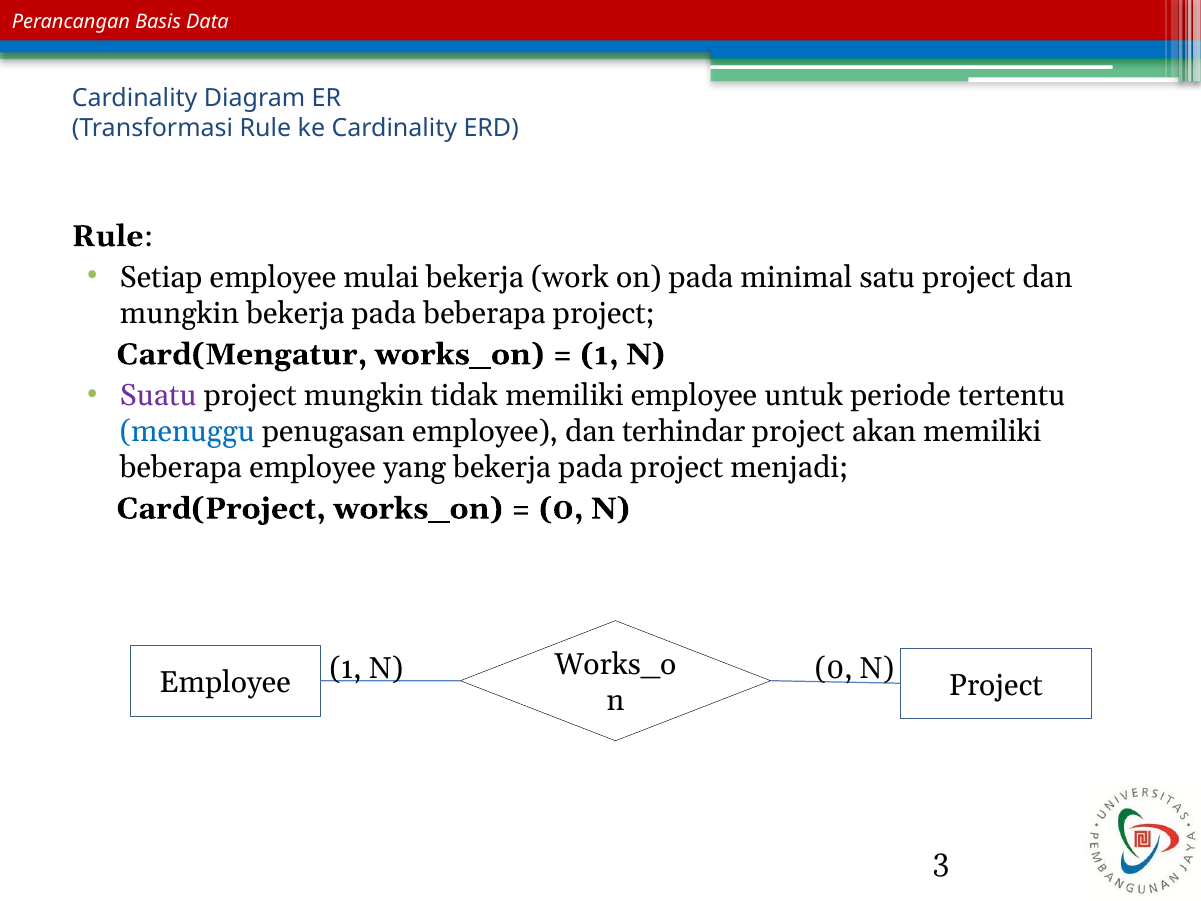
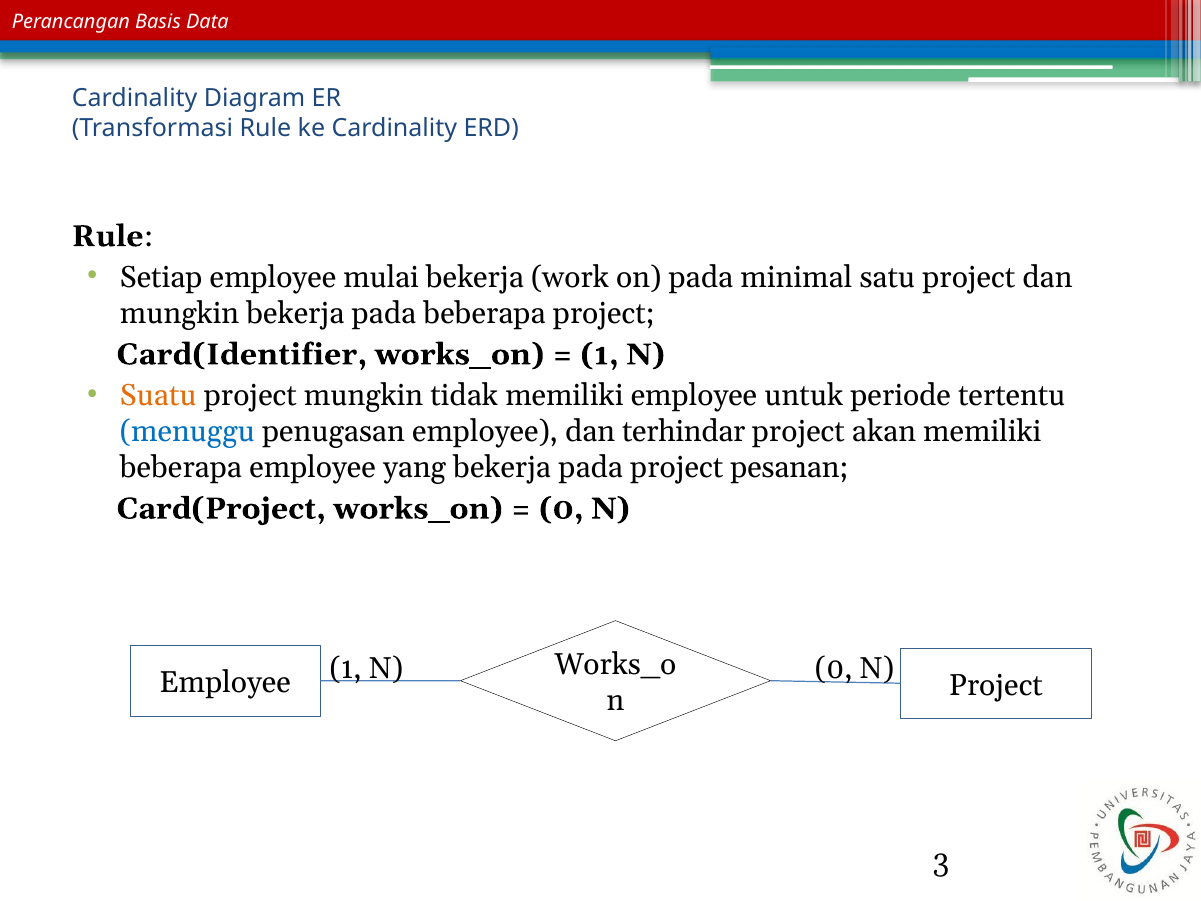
Card(Mengatur: Card(Mengatur -> Card(Identifier
Suatu colour: purple -> orange
menjadi: menjadi -> pesanan
